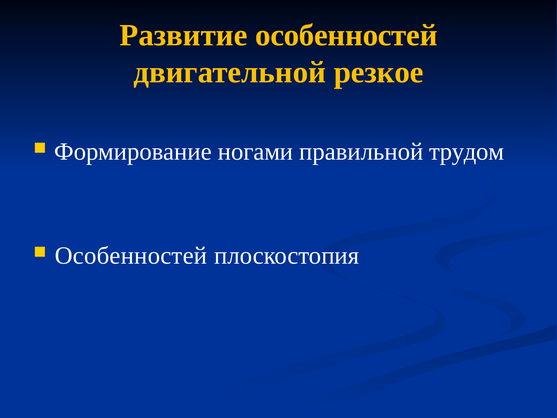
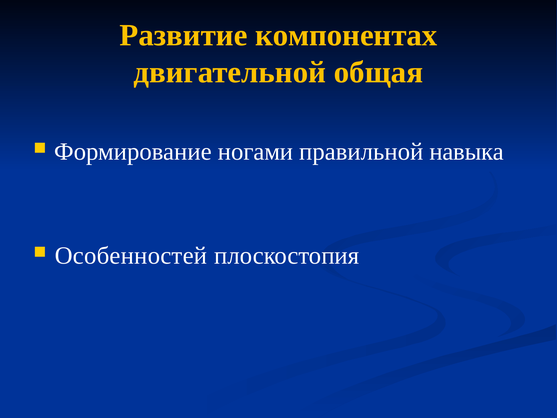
Развитие особенностей: особенностей -> компонентах
резкое: резкое -> общая
трудом: трудом -> навыка
